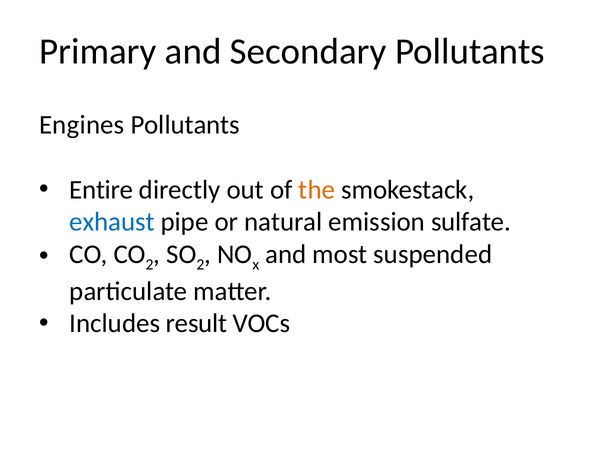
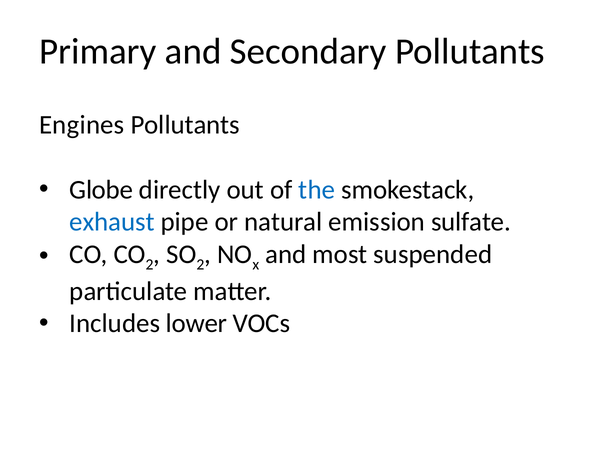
Entire: Entire -> Globe
the colour: orange -> blue
result: result -> lower
